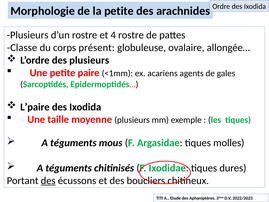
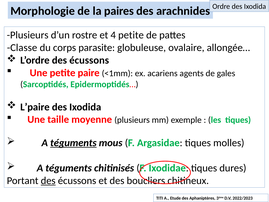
la petite: petite -> paires
4 rostre: rostre -> petite
présent: présent -> parasite
L’ordre des plusieurs: plusieurs -> écussons
téguments at (73, 143) underline: none -> present
